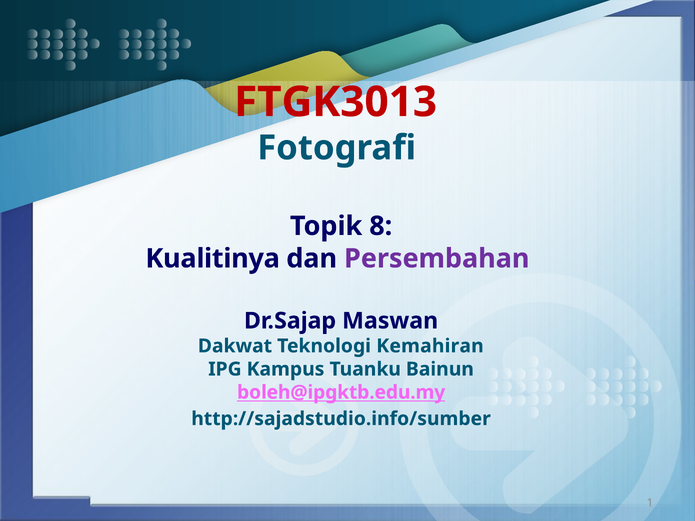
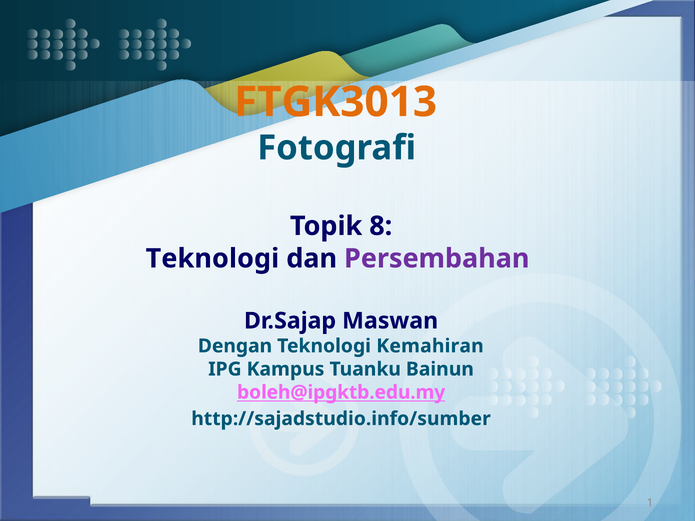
FTGK3013 colour: red -> orange
Kualitinya at (213, 259): Kualitinya -> Teknologi
Dakwat: Dakwat -> Dengan
